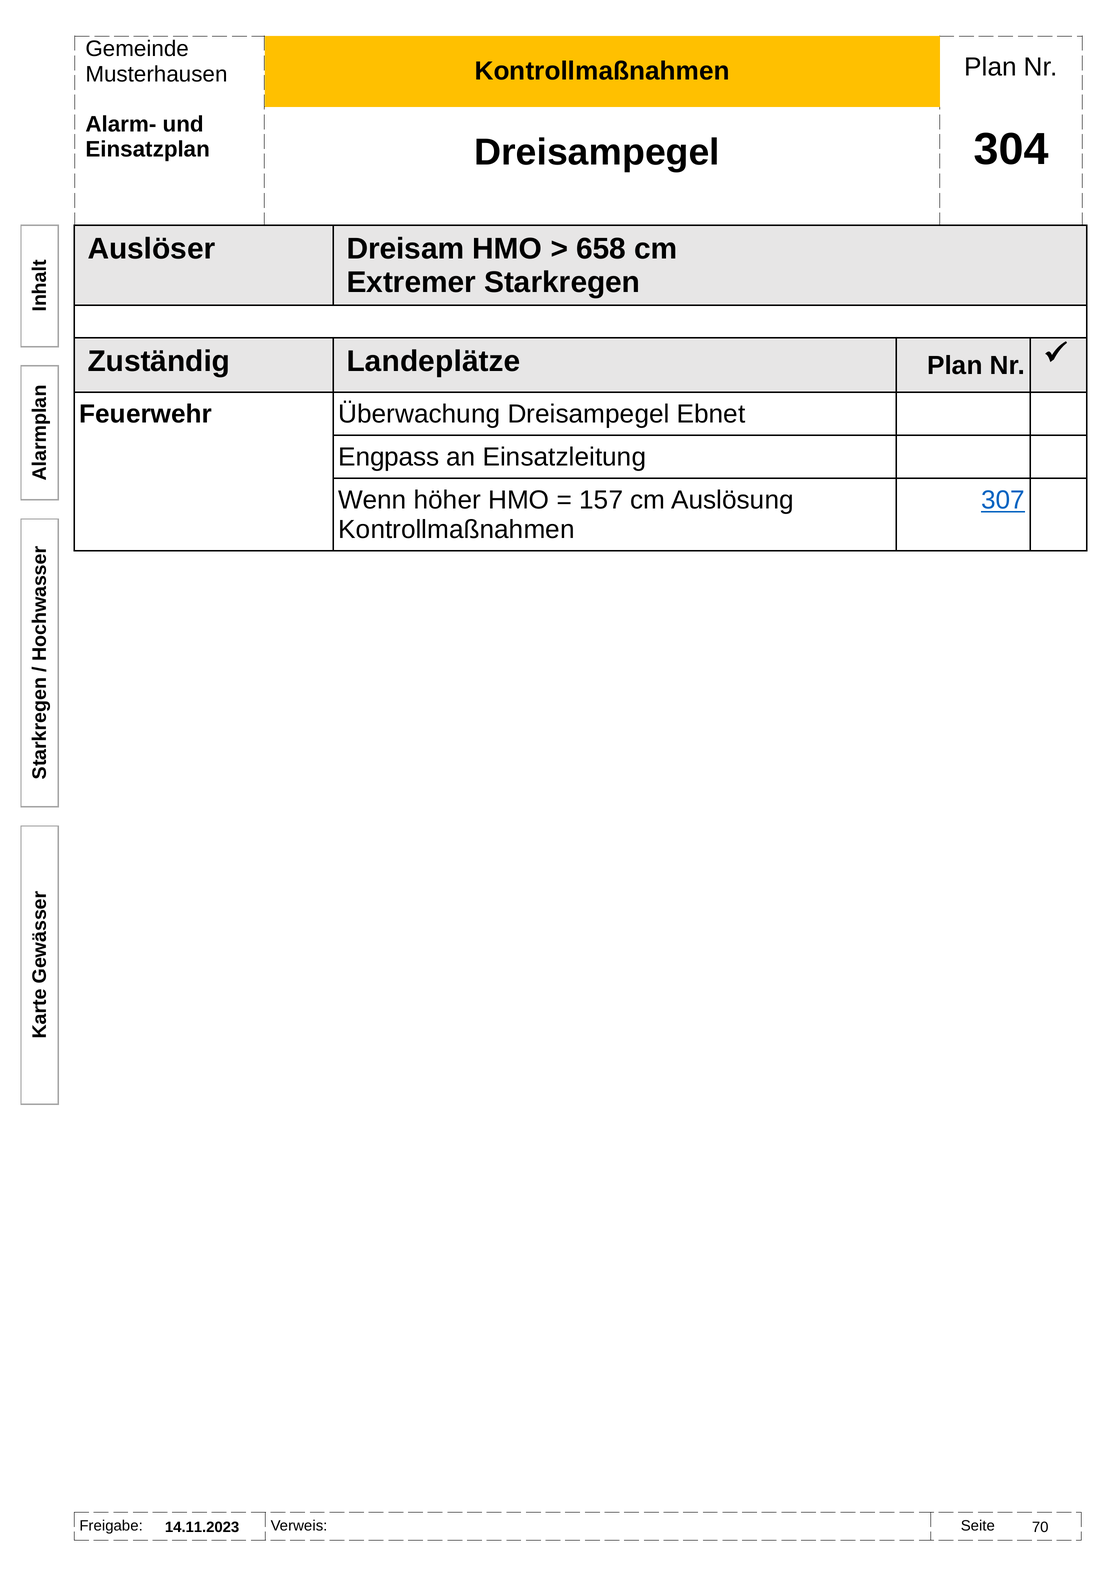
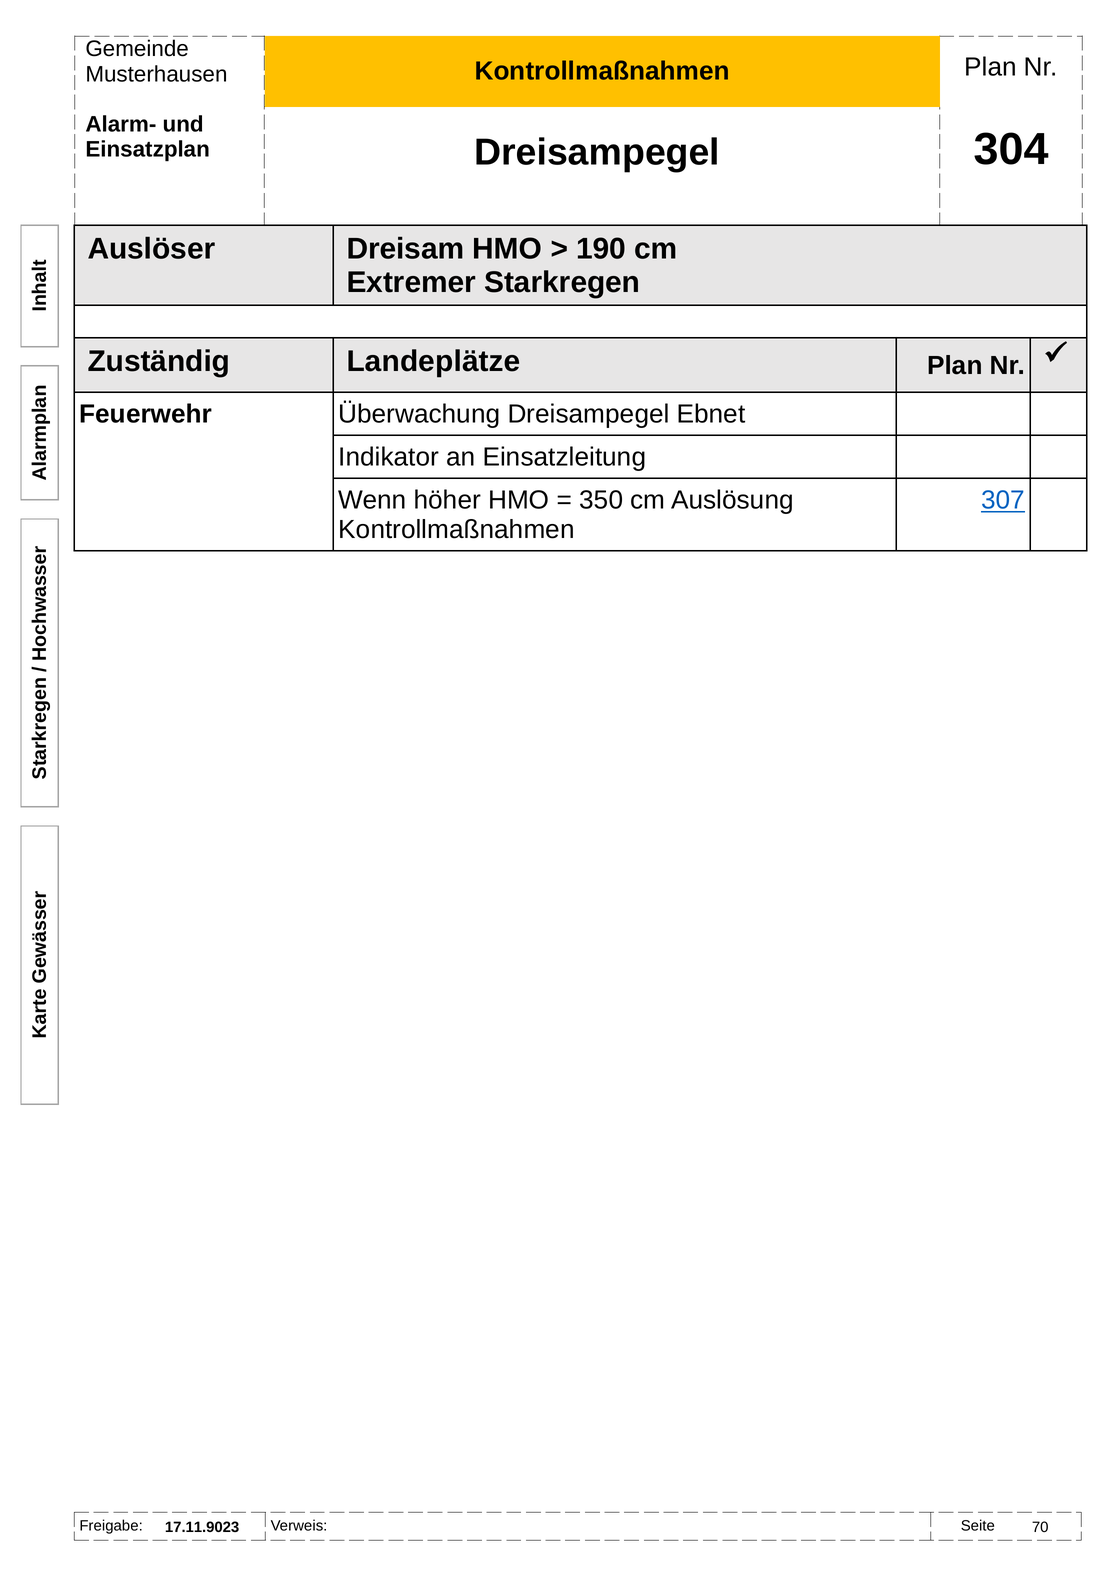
658: 658 -> 190
Engpass: Engpass -> Indikator
157: 157 -> 350
14.11.2023: 14.11.2023 -> 17.11.9023
